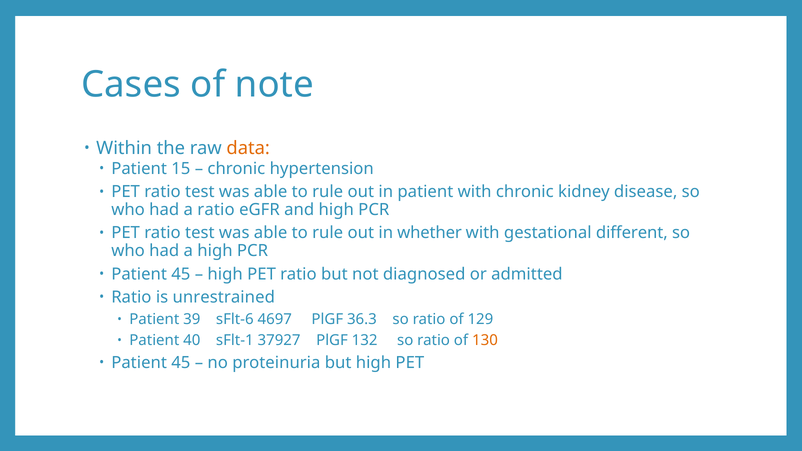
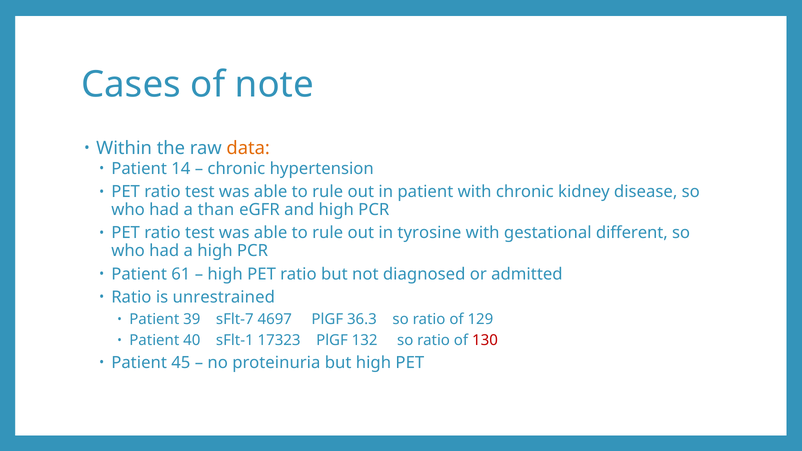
15: 15 -> 14
a ratio: ratio -> than
whether: whether -> tyrosine
45 at (181, 274): 45 -> 61
sFlt-6: sFlt-6 -> sFlt-7
37927: 37927 -> 17323
130 colour: orange -> red
